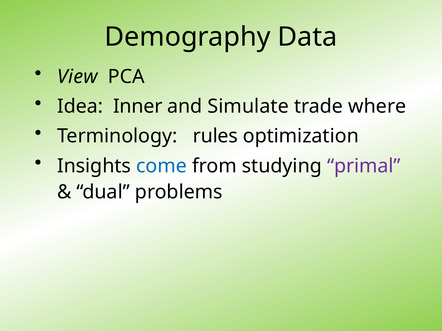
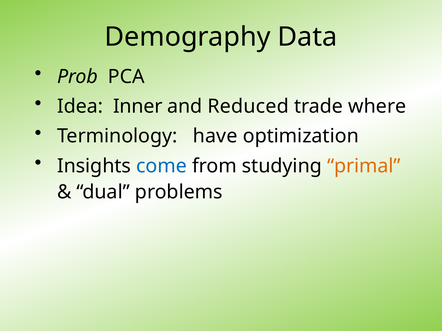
View: View -> Prob
Simulate: Simulate -> Reduced
rules: rules -> have
primal colour: purple -> orange
